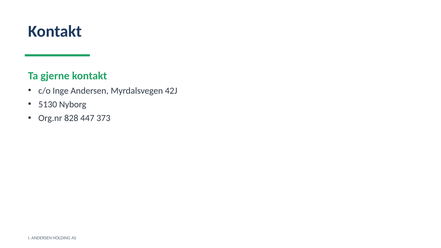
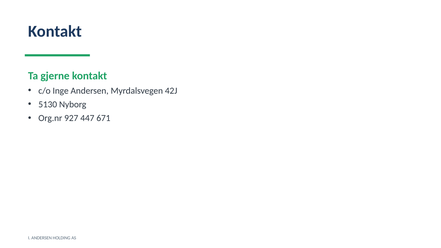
828: 828 -> 927
373: 373 -> 671
